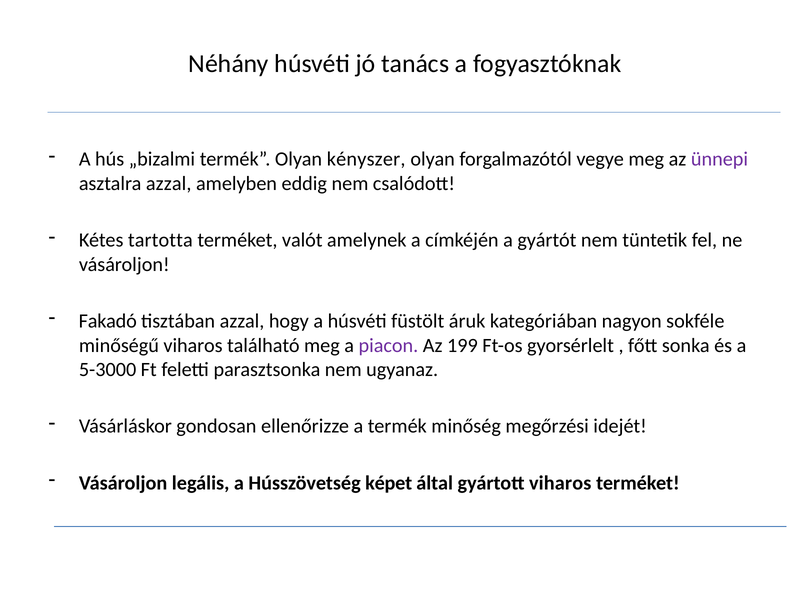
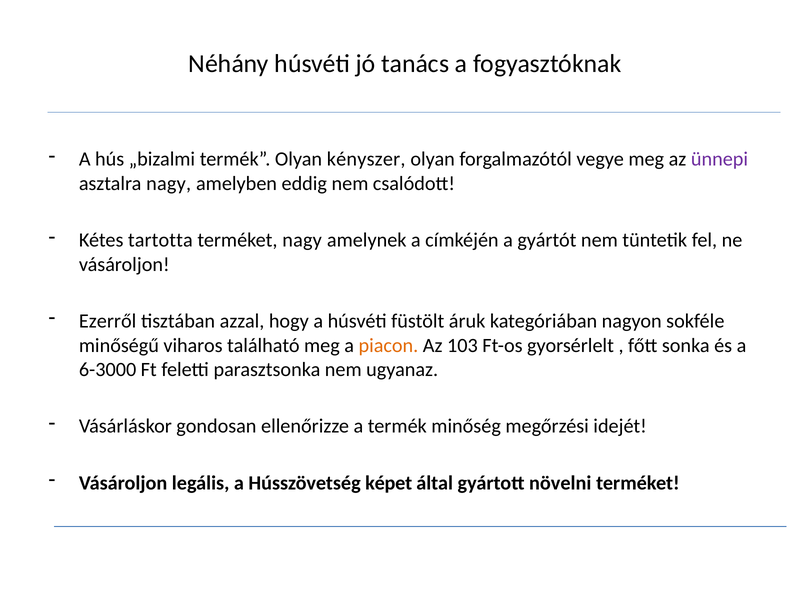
asztalra azzal: azzal -> nagy
terméket valót: valót -> nagy
Fakadó: Fakadó -> Ezerről
piacon colour: purple -> orange
199: 199 -> 103
5-3000: 5-3000 -> 6-3000
gyártott viharos: viharos -> növelni
